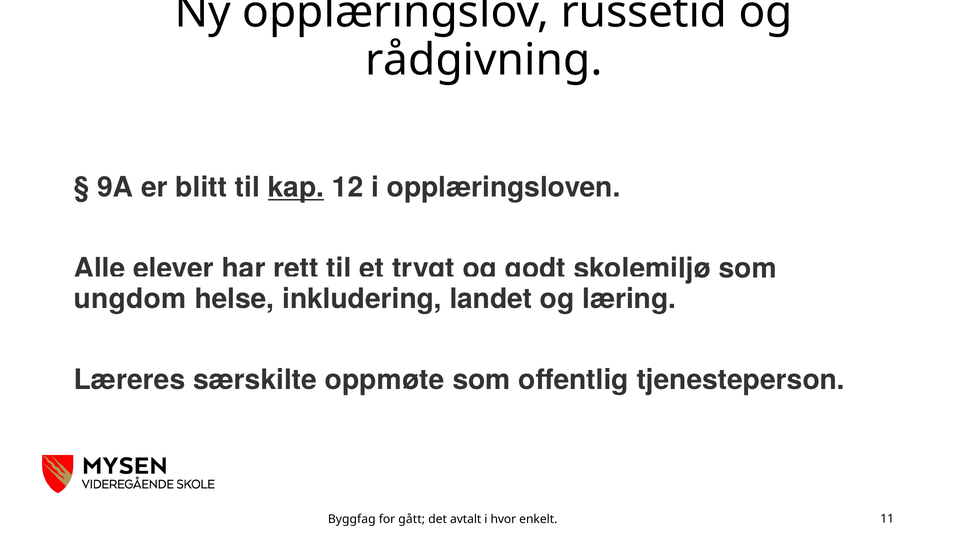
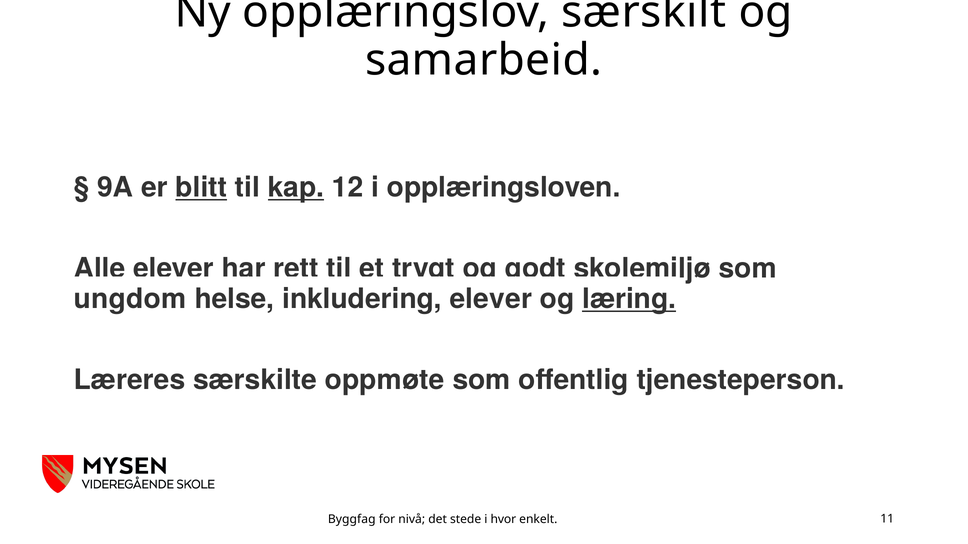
russetid: russetid -> særskilt
rådgivning: rådgivning -> samarbeid
blitt underline: none -> present
inkludering landet: landet -> elever
læring underline: none -> present
gått: gått -> nivå
avtalt: avtalt -> stede
